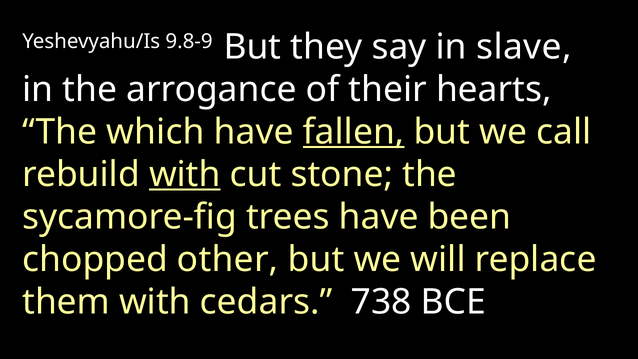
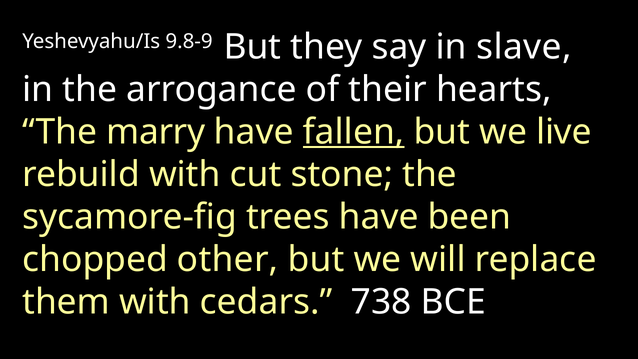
which: which -> marry
call: call -> live
with at (185, 174) underline: present -> none
